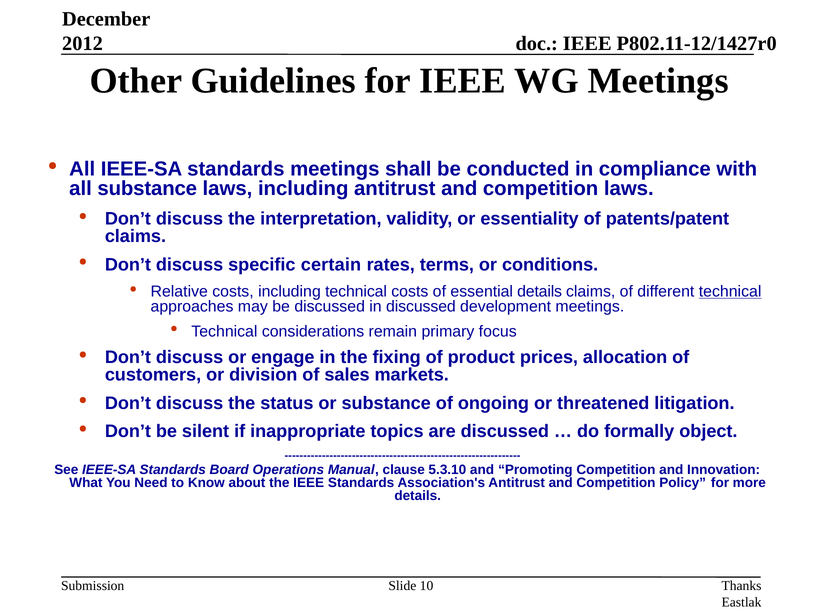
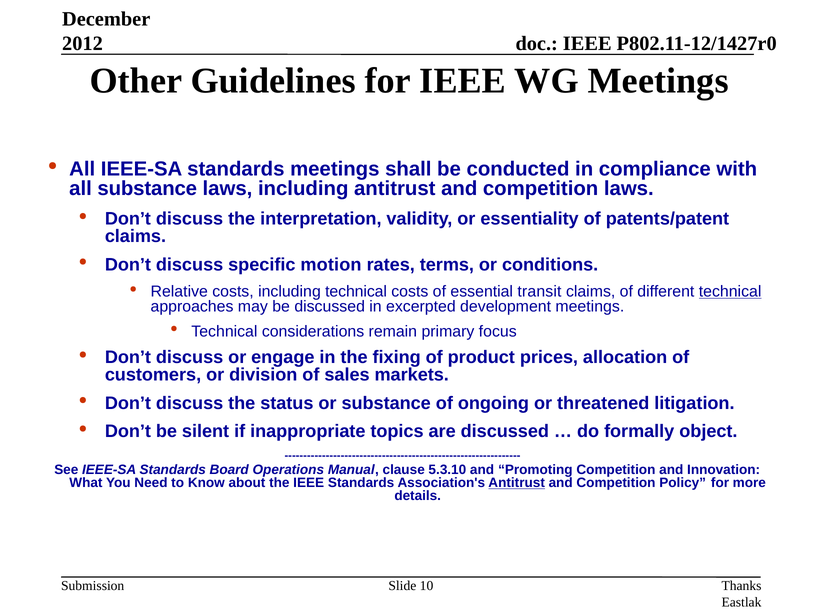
certain: certain -> motion
essential details: details -> transit
in discussed: discussed -> excerpted
Antitrust at (517, 483) underline: none -> present
